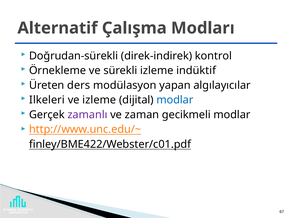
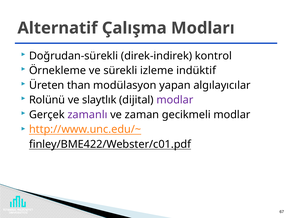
ders: ders -> than
Ilkeleri: Ilkeleri -> Rolünü
ve izleme: izleme -> slaytlık
modlar at (175, 100) colour: blue -> purple
